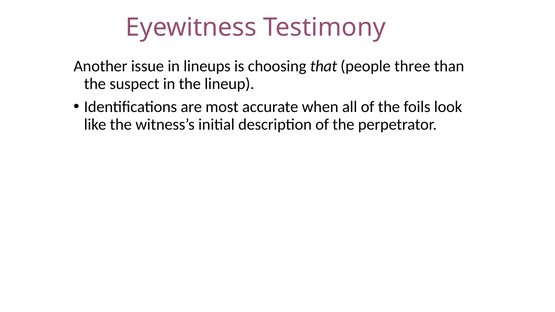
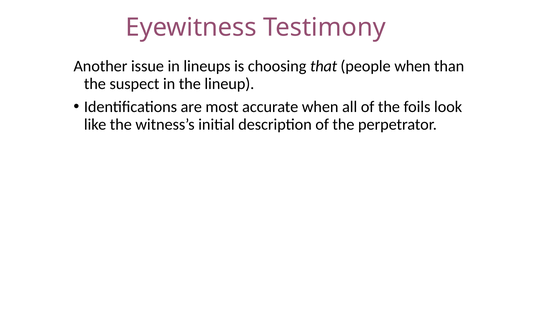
people three: three -> when
